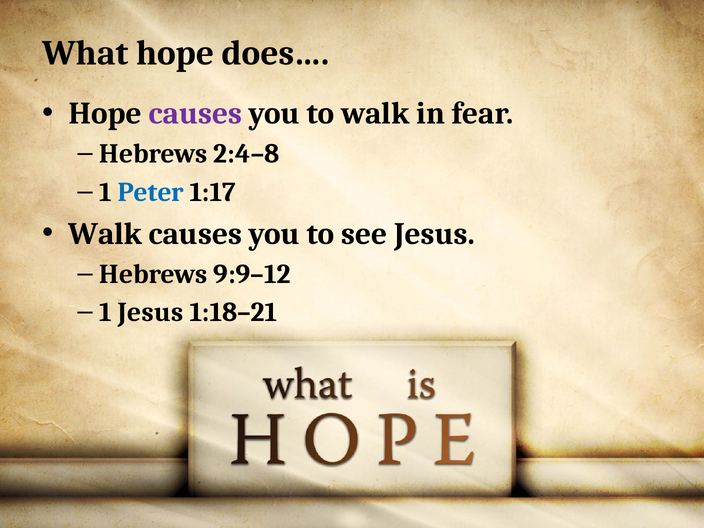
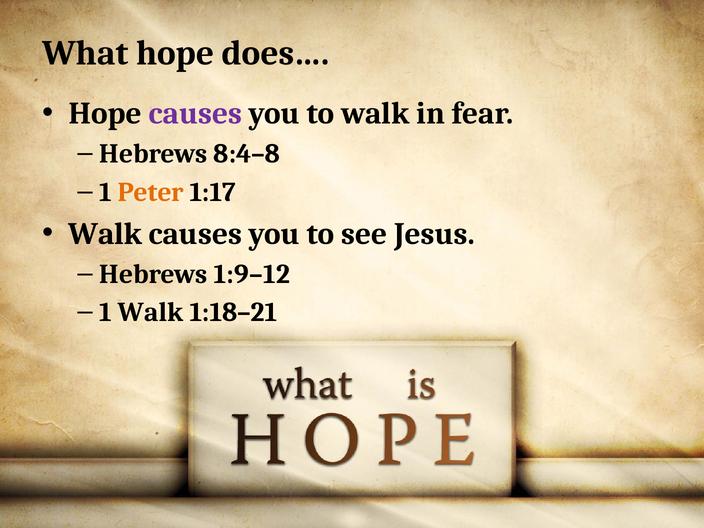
2:4–8: 2:4–8 -> 8:4–8
Peter colour: blue -> orange
9:9–12: 9:9–12 -> 1:9–12
1 Jesus: Jesus -> Walk
